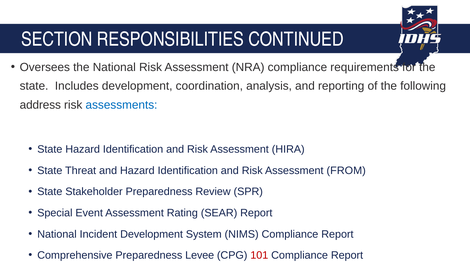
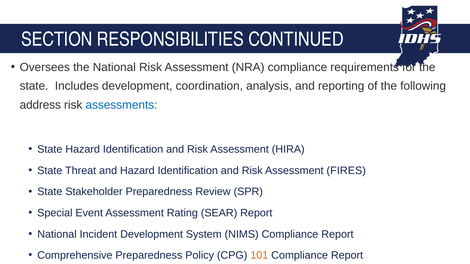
FROM: FROM -> FIRES
Levee: Levee -> Policy
101 colour: red -> orange
